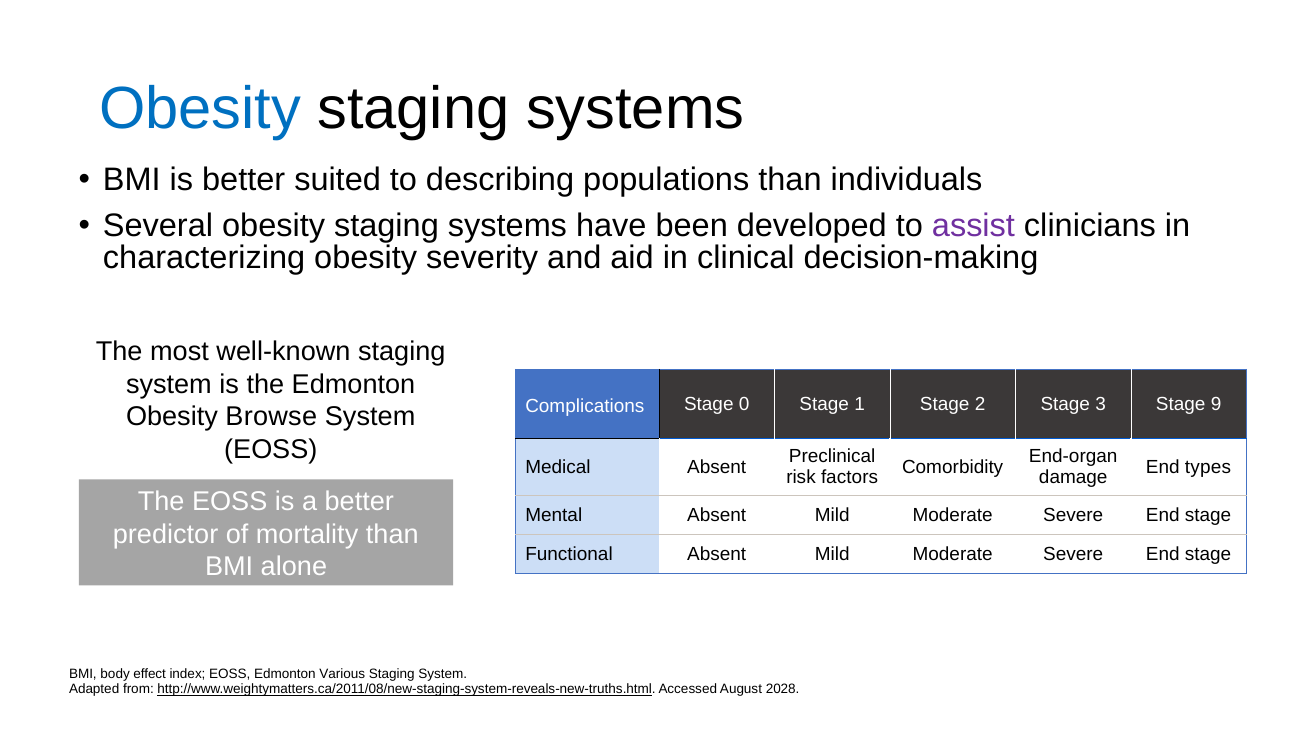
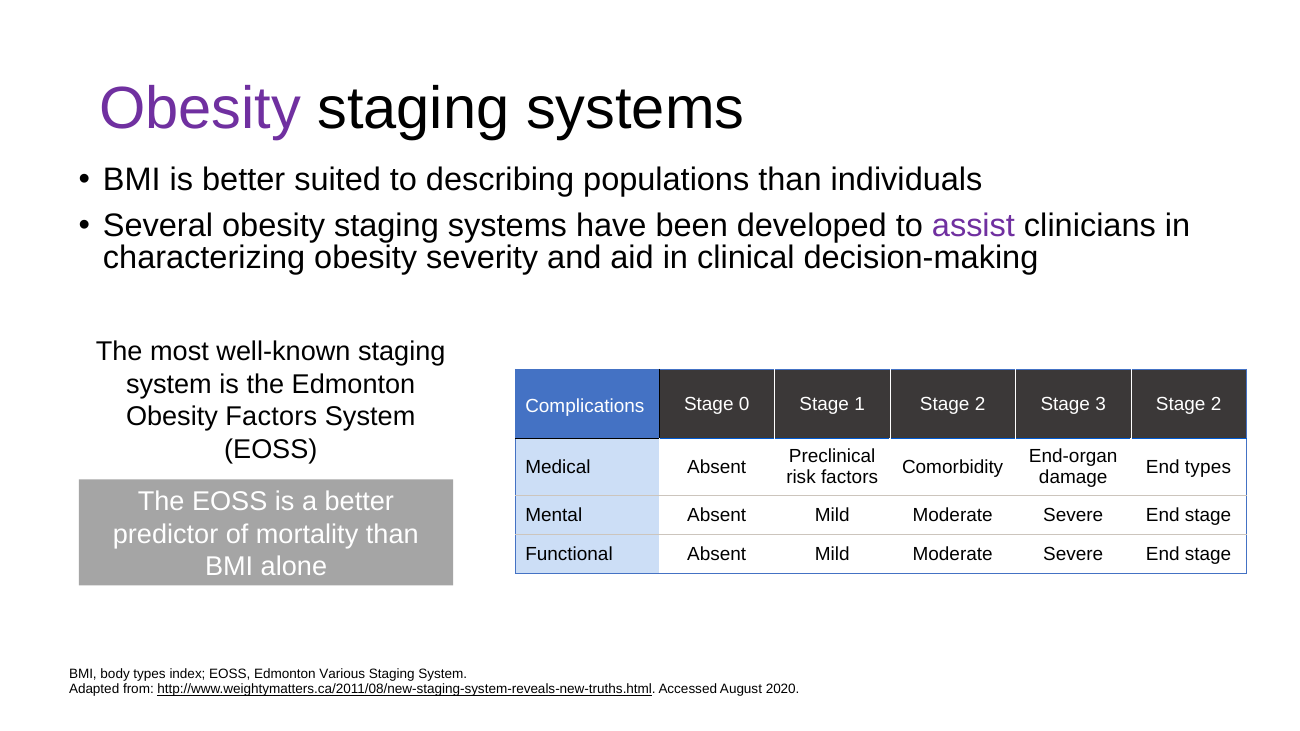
Obesity at (200, 109) colour: blue -> purple
3 Stage 9: 9 -> 2
Obesity Browse: Browse -> Factors
body effect: effect -> types
2028: 2028 -> 2020
